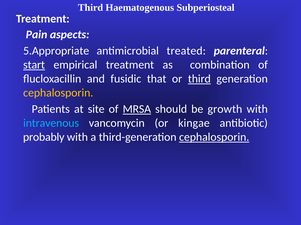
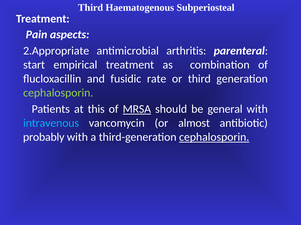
5.Appropriate: 5.Appropriate -> 2.Appropriate
treated: treated -> arthritis
start underline: present -> none
that: that -> rate
third at (199, 79) underline: present -> none
cephalosporin at (58, 93) colour: yellow -> light green
site: site -> this
growth: growth -> general
kingae: kingae -> almost
